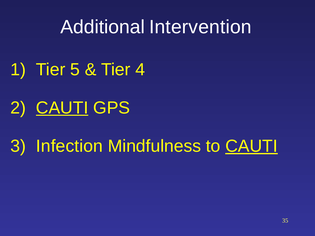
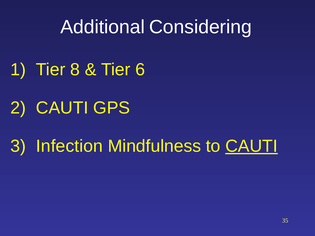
Intervention: Intervention -> Considering
5: 5 -> 8
4: 4 -> 6
CAUTI at (62, 108) underline: present -> none
